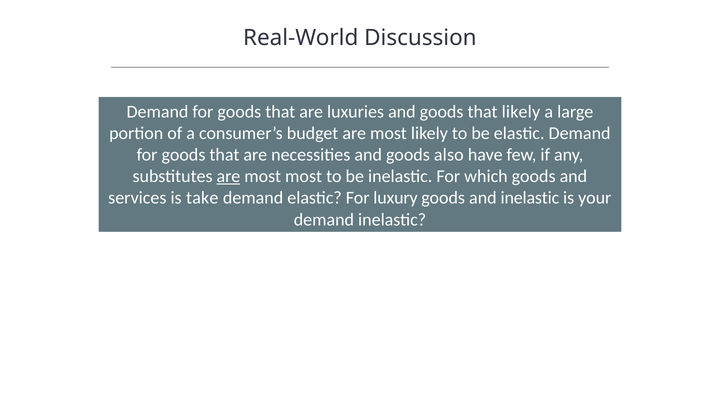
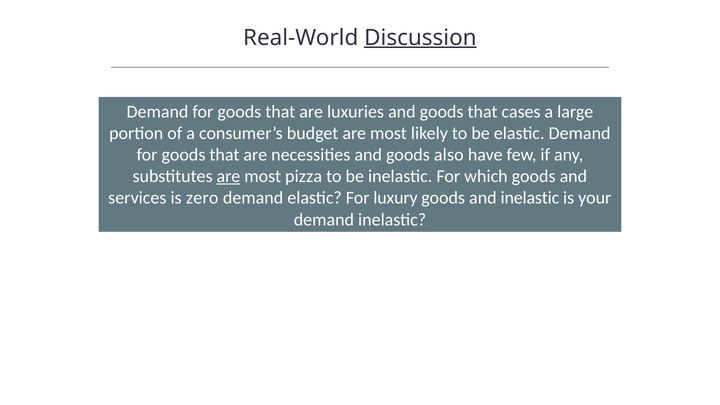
Discussion underline: none -> present
that likely: likely -> cases
most most: most -> pizza
take: take -> zero
